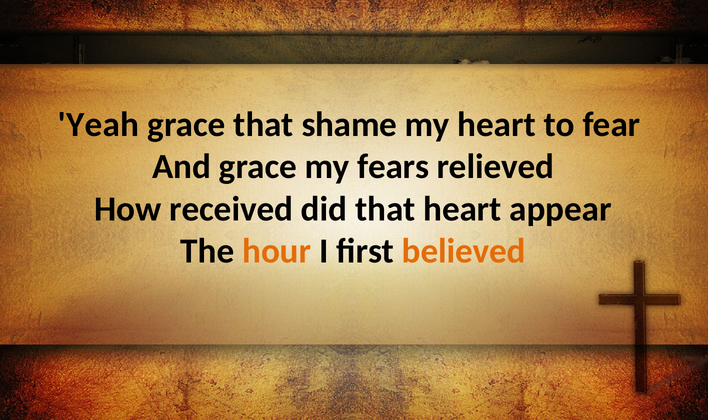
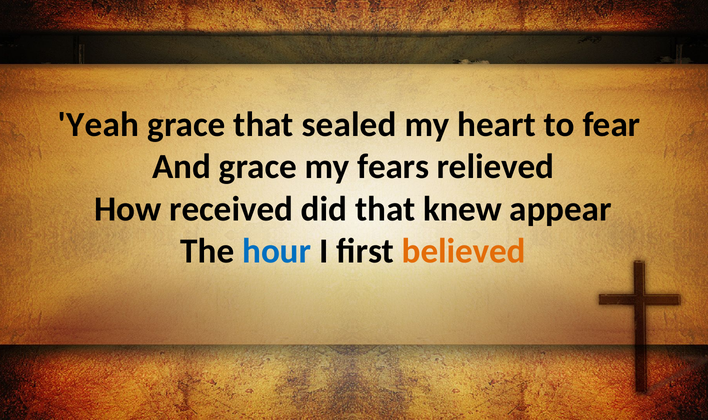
shame: shame -> sealed
that heart: heart -> knew
hour colour: orange -> blue
